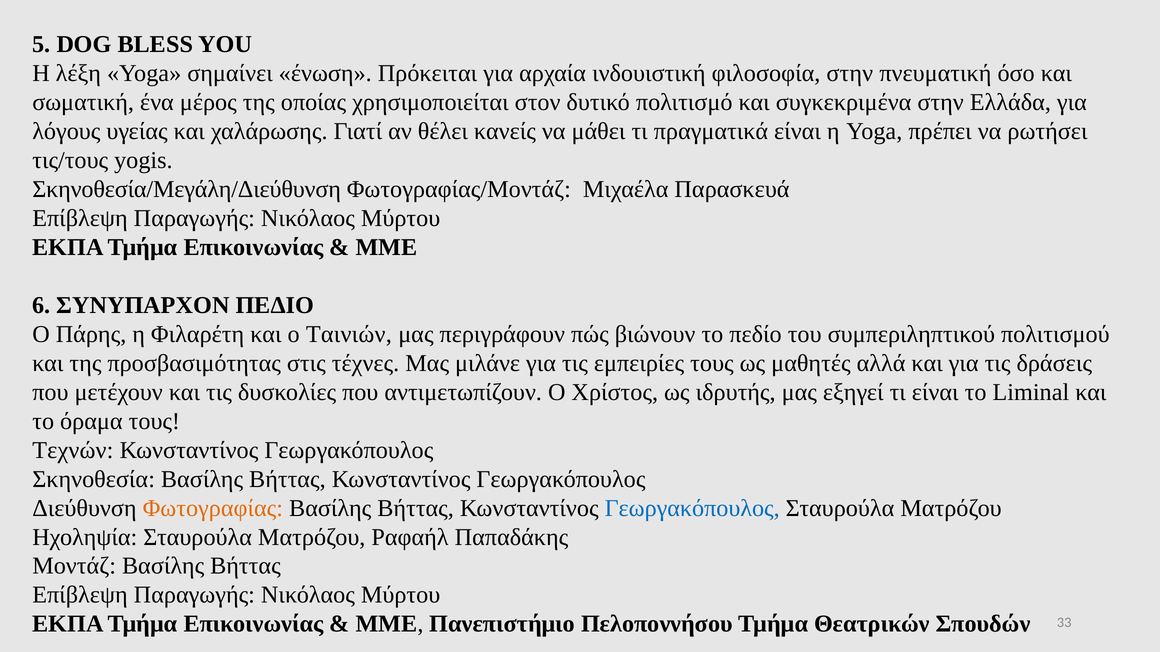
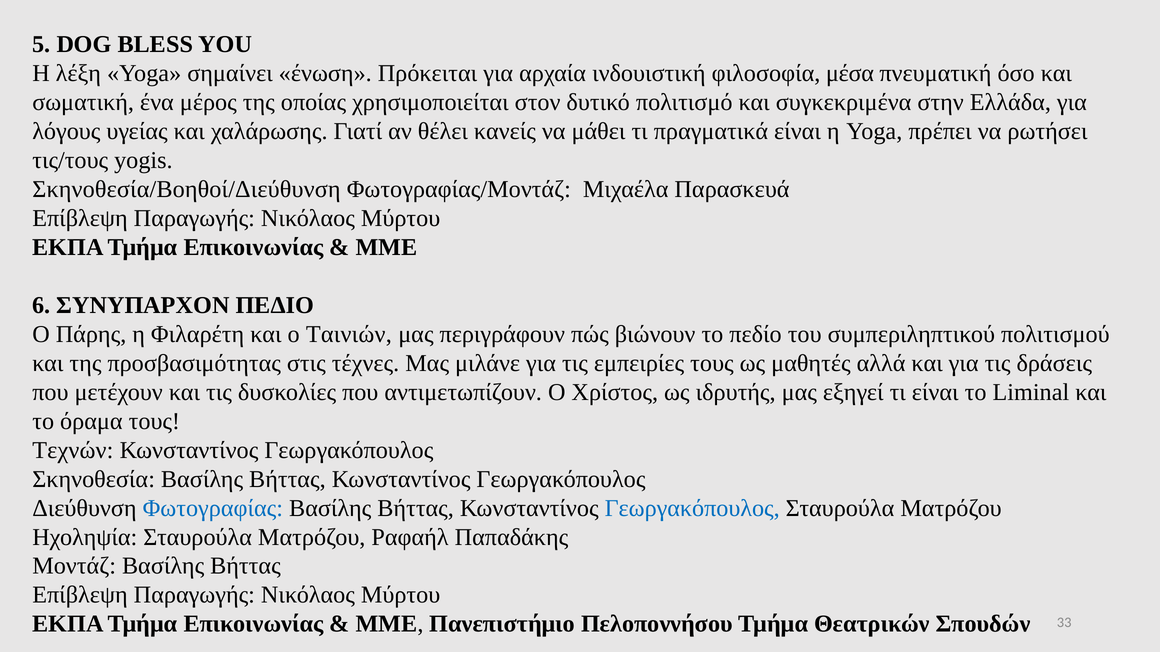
φιλοσοφία στην: στην -> μέσα
Σκηνοθεσία/Μεγάλη/Διεύθυνση: Σκηνοθεσία/Μεγάλη/Διεύθυνση -> Σκηνοθεσία/Βοηθοί/Διεύθυνση
Φωτογραφίας colour: orange -> blue
